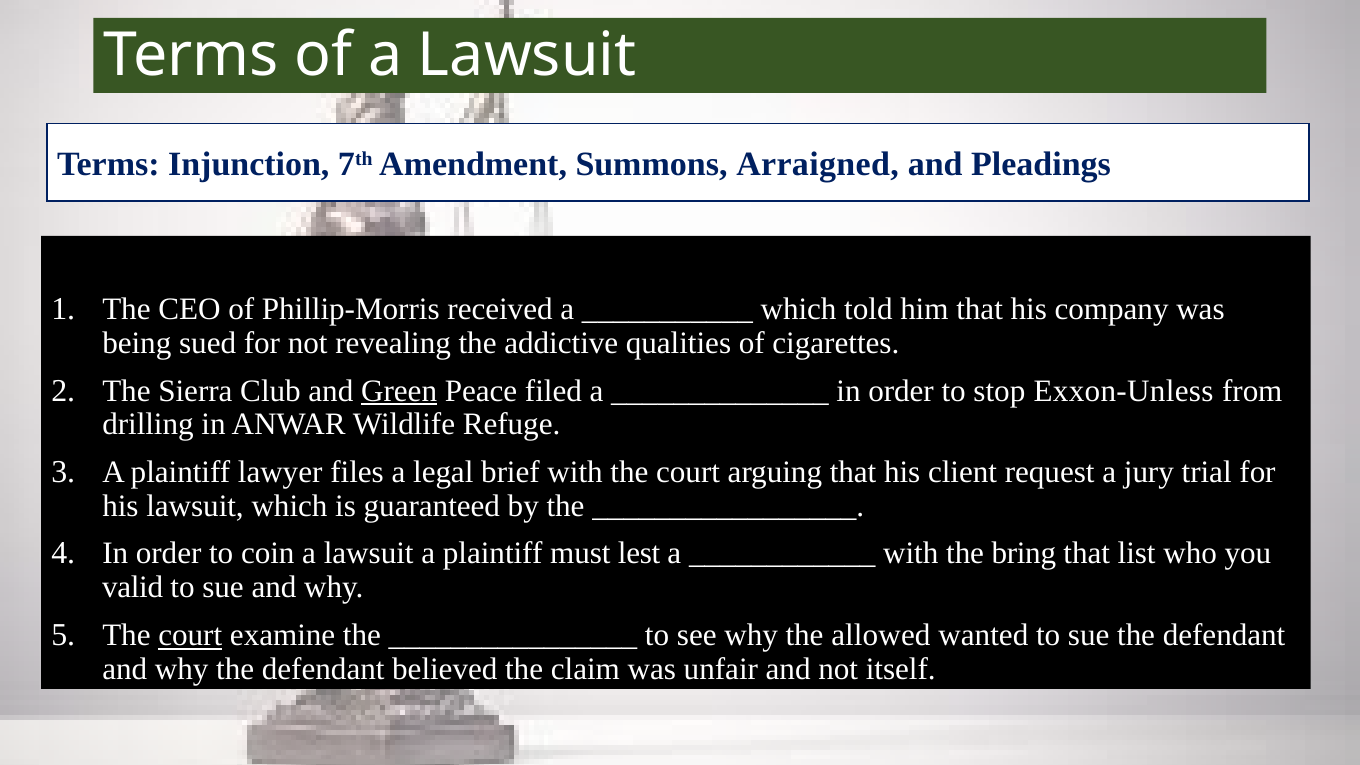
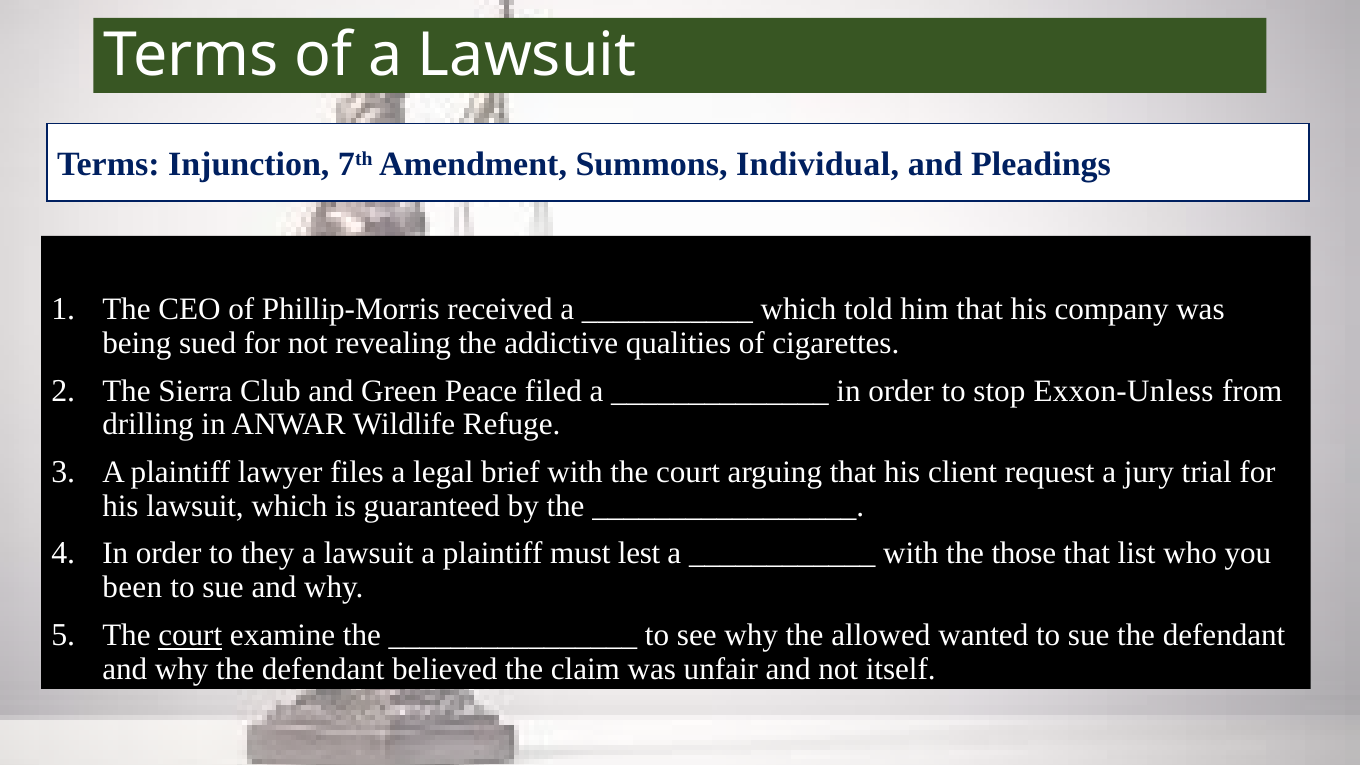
Arraigned: Arraigned -> Individual
Green underline: present -> none
coin: coin -> they
bring: bring -> those
valid: valid -> been
